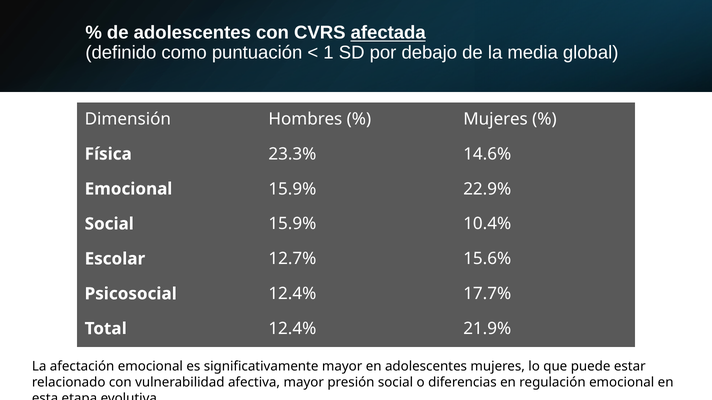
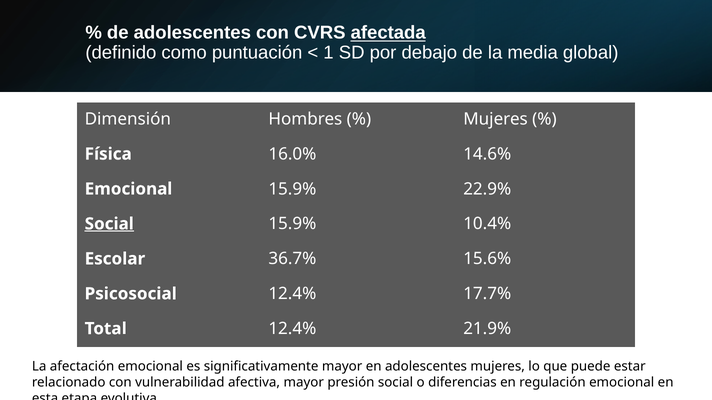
23.3%: 23.3% -> 16.0%
Social at (109, 224) underline: none -> present
12.7%: 12.7% -> 36.7%
